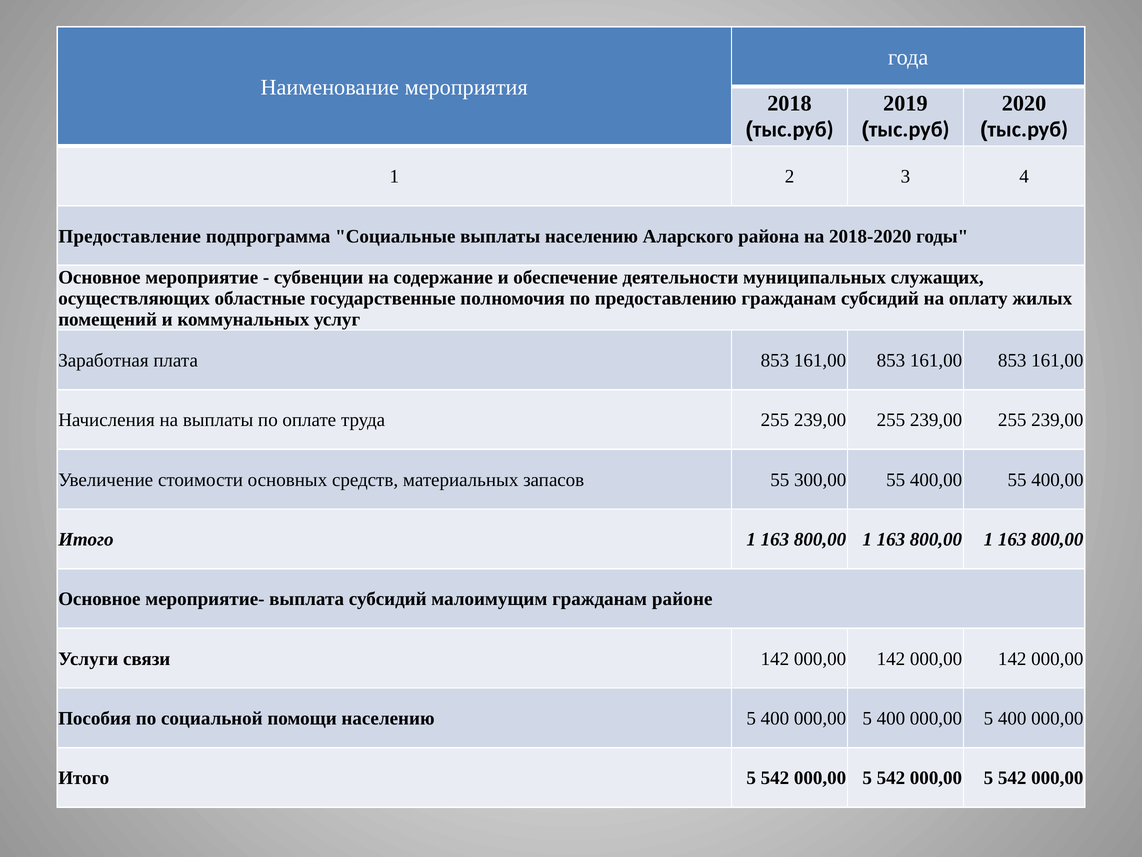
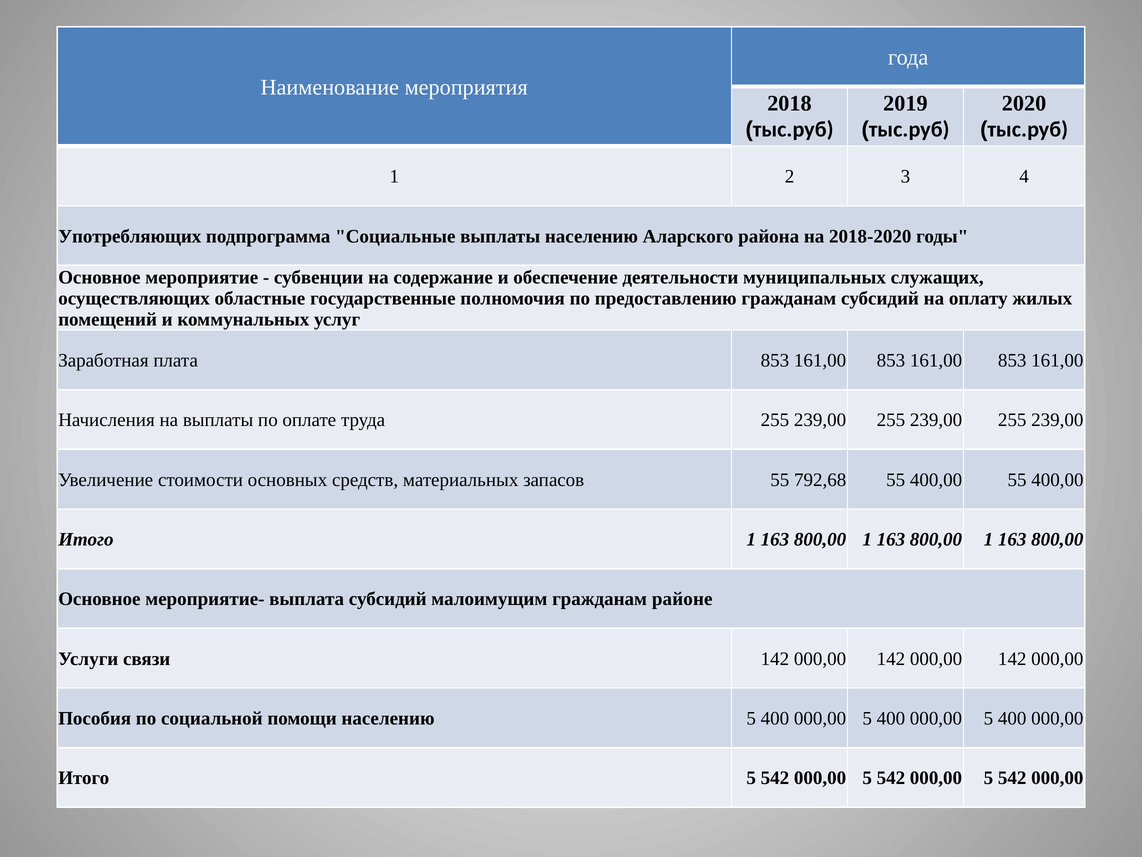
Предоставление: Предоставление -> Употребляющих
300,00: 300,00 -> 792,68
